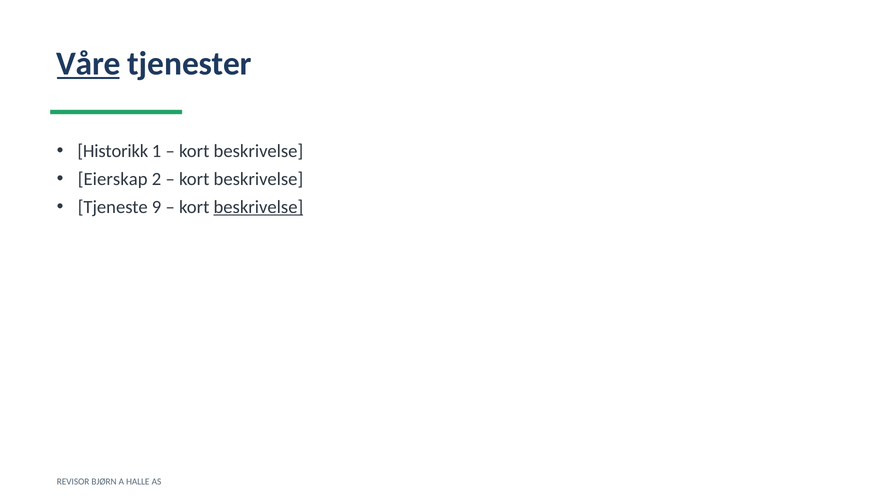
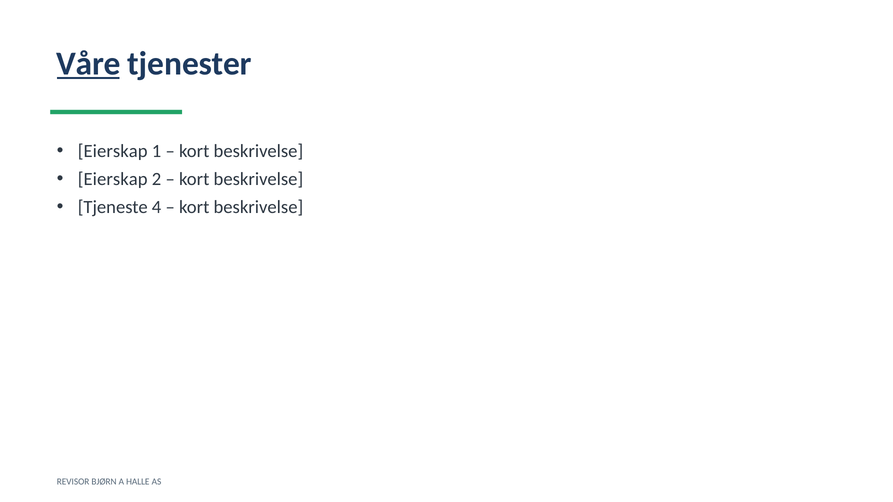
Historikk at (113, 151): Historikk -> Eierskap
9: 9 -> 4
beskrivelse at (258, 207) underline: present -> none
